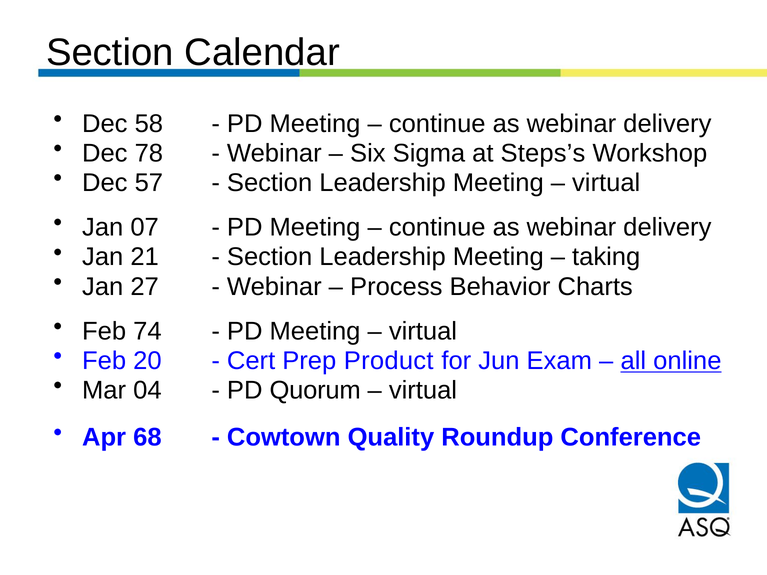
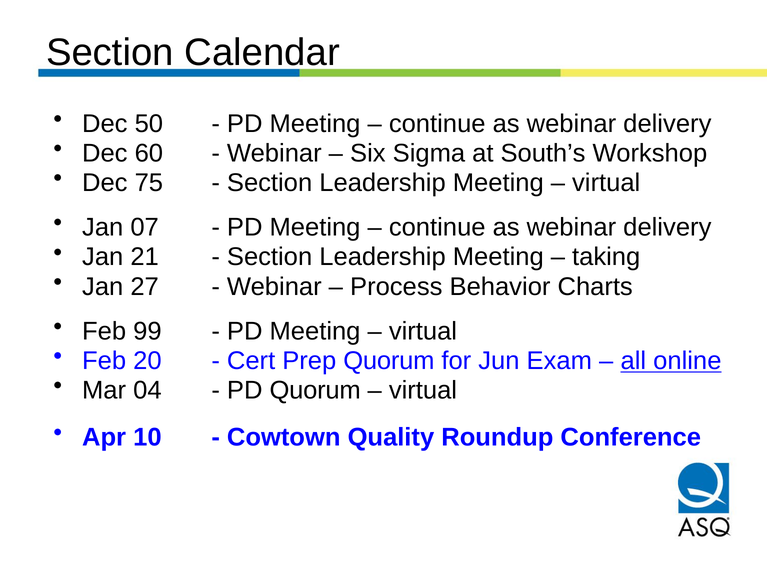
58: 58 -> 50
78: 78 -> 60
Steps’s: Steps’s -> South’s
57: 57 -> 75
74: 74 -> 99
Prep Product: Product -> Quorum
68: 68 -> 10
